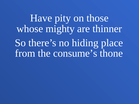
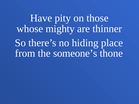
consume’s: consume’s -> someone’s
